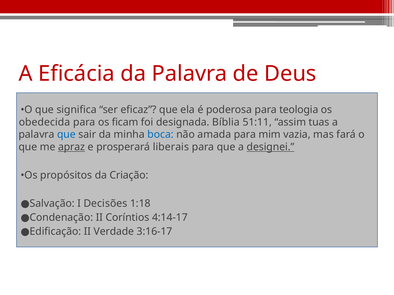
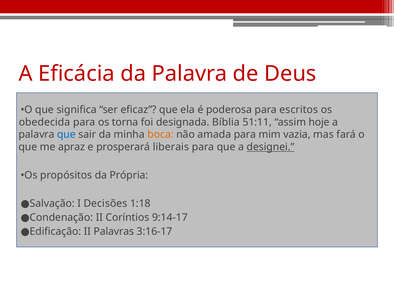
teologia: teologia -> escritos
ficam: ficam -> torna
tuas: tuas -> hoje
boca colour: blue -> orange
apraz underline: present -> none
Criação: Criação -> Própria
4:14-17: 4:14-17 -> 9:14-17
Verdade: Verdade -> Palavras
